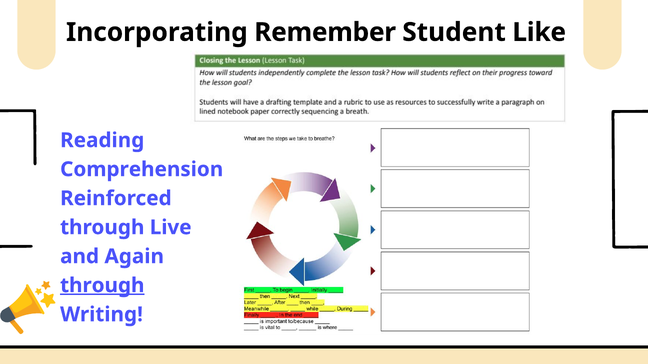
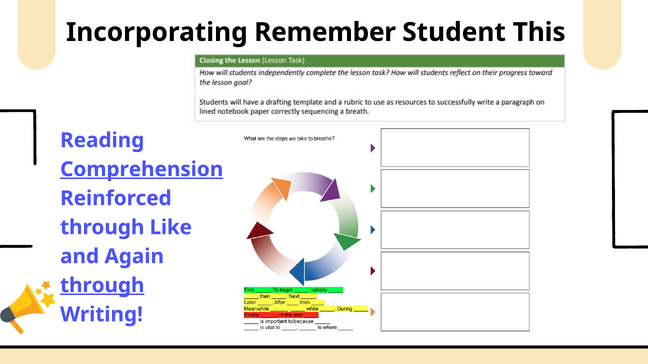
Like: Like -> This
Comprehension underline: none -> present
Live: Live -> Like
